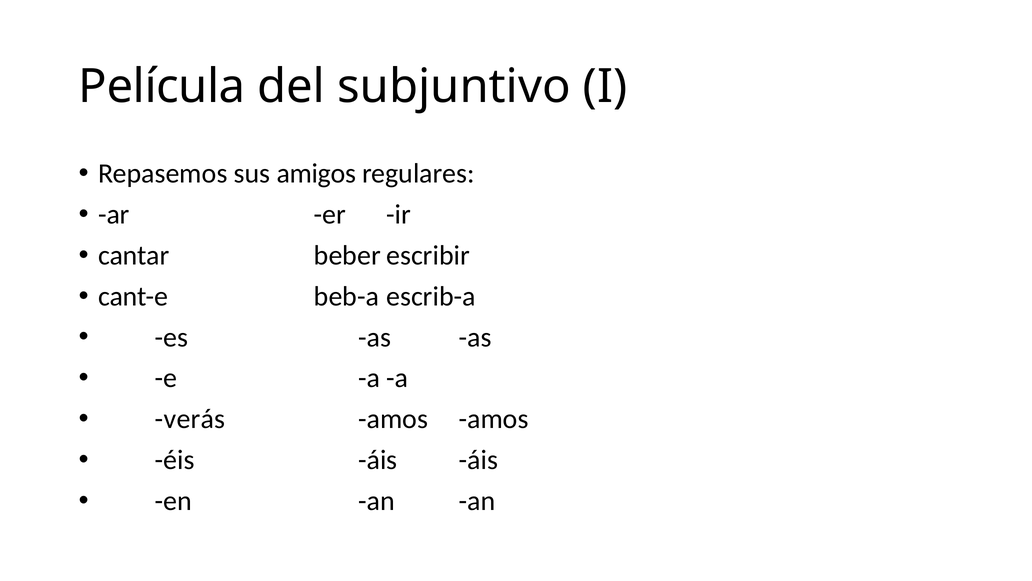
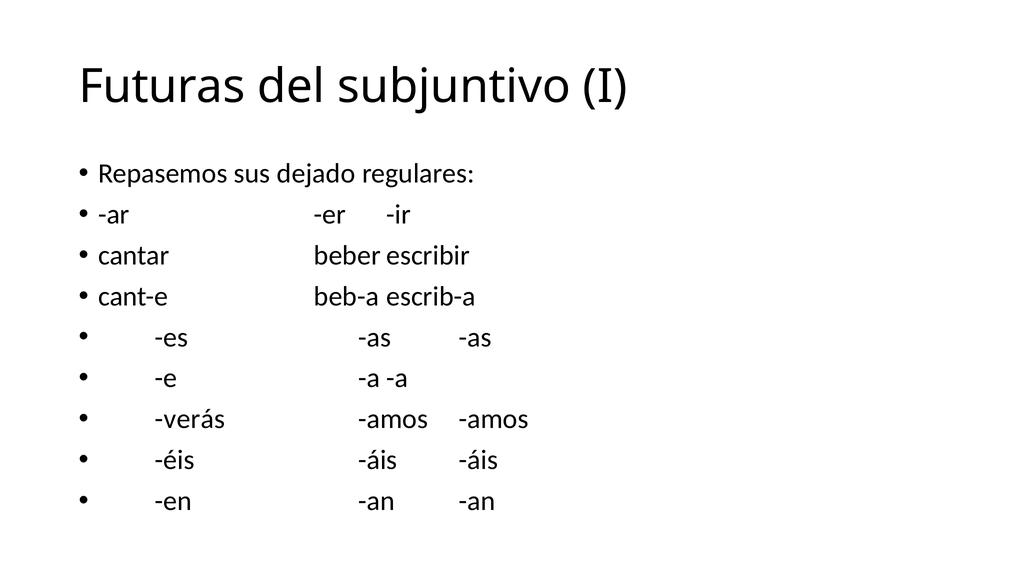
Película: Película -> Futuras
amigos: amigos -> dejado
